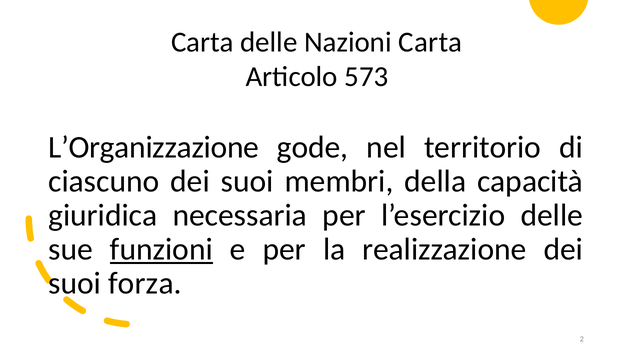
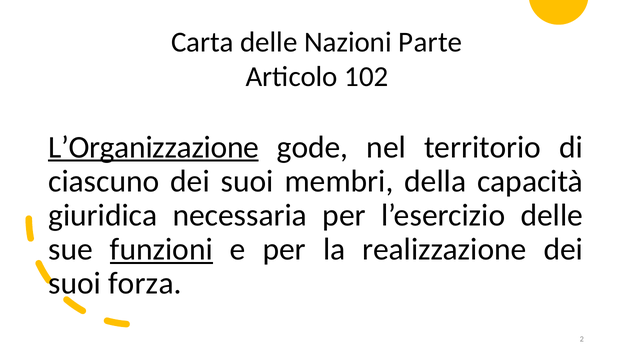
Nazioni Carta: Carta -> Parte
573: 573 -> 102
L’Organizzazione underline: none -> present
